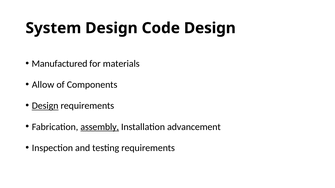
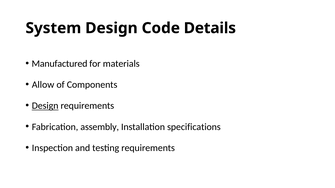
Code Design: Design -> Details
assembly underline: present -> none
advancement: advancement -> specifications
